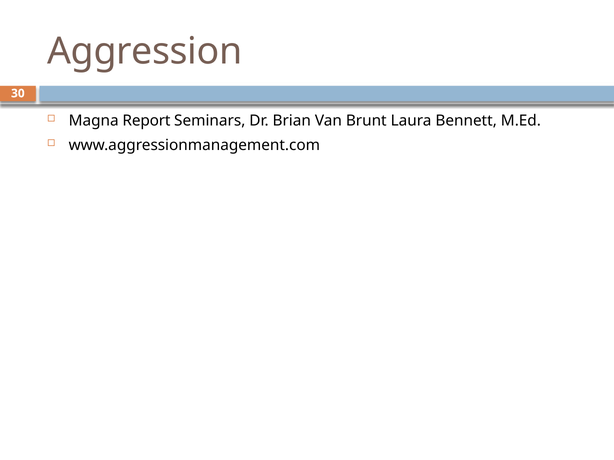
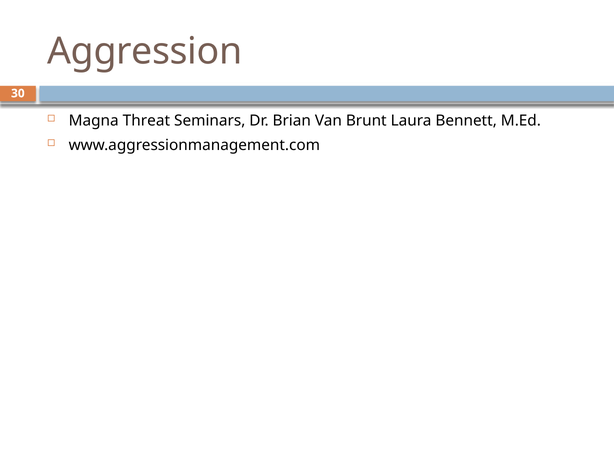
Report: Report -> Threat
